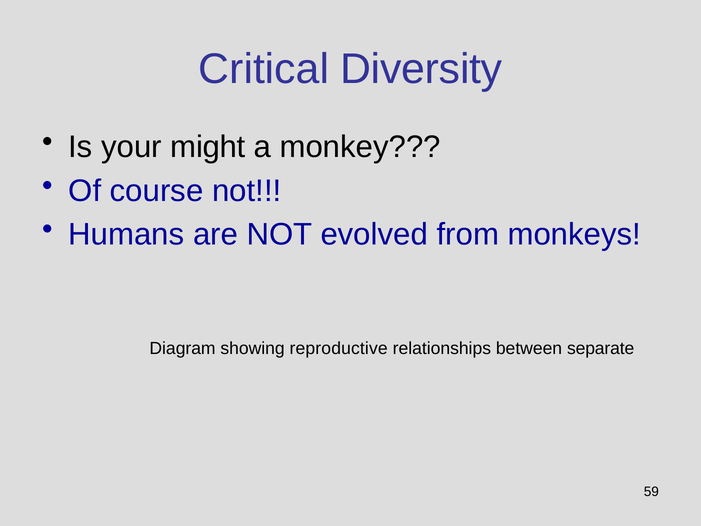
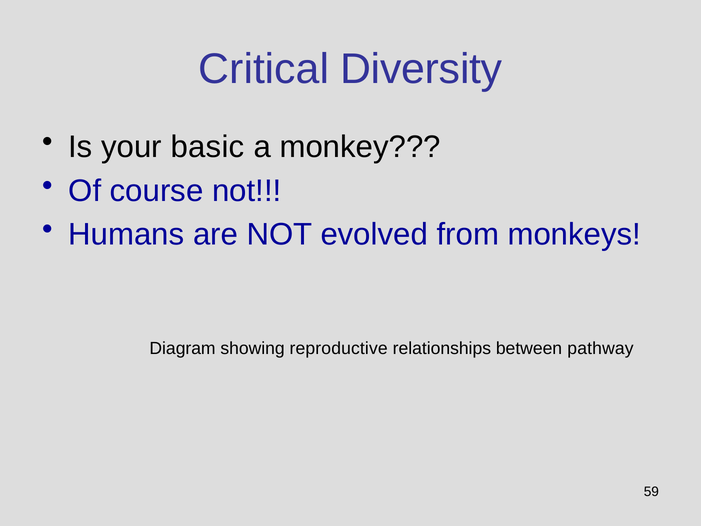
might: might -> basic
separate: separate -> pathway
